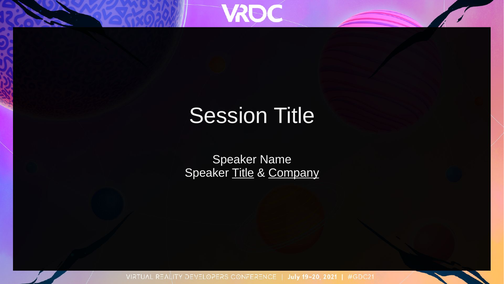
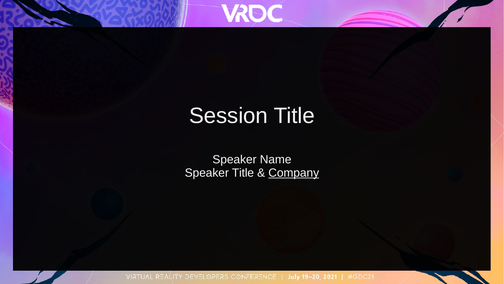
Title at (243, 173) underline: present -> none
